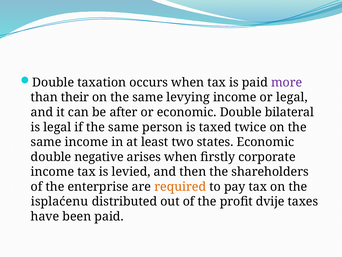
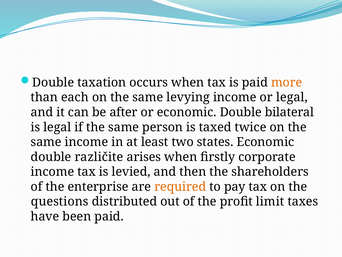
more colour: purple -> orange
their: their -> each
negative: negative -> različite
isplaćenu: isplaćenu -> questions
dvije: dvije -> limit
